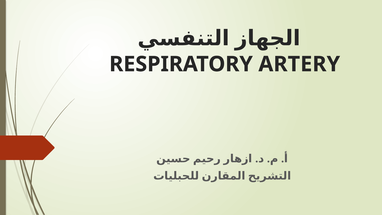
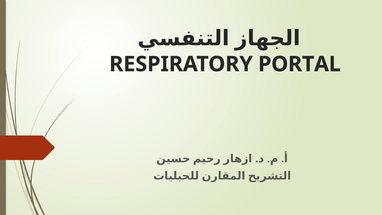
ARTERY: ARTERY -> PORTAL
